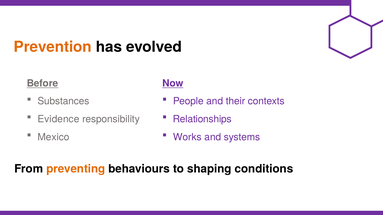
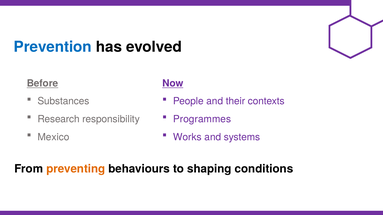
Prevention colour: orange -> blue
Evidence: Evidence -> Research
Relationships: Relationships -> Programmes
